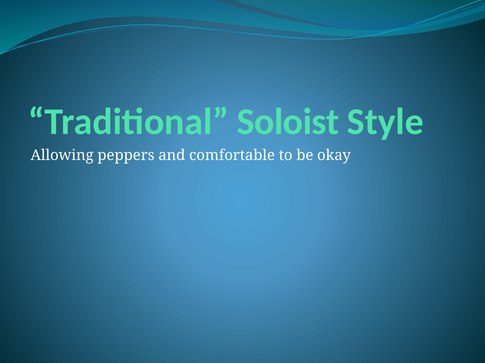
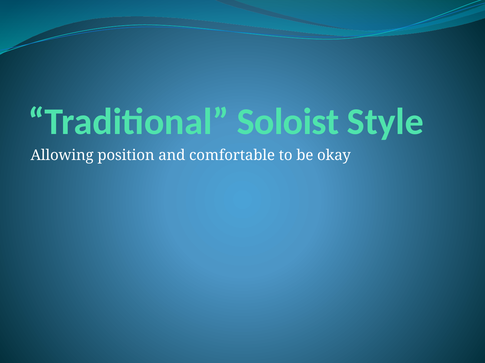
peppers: peppers -> position
